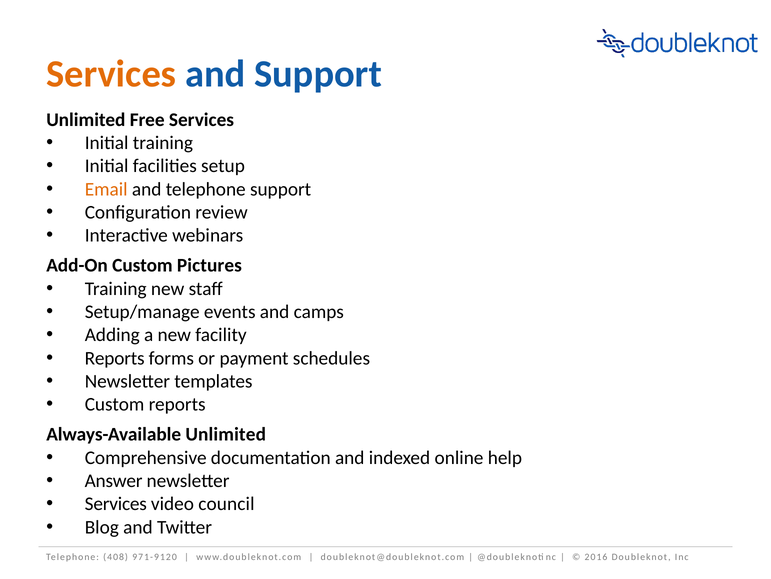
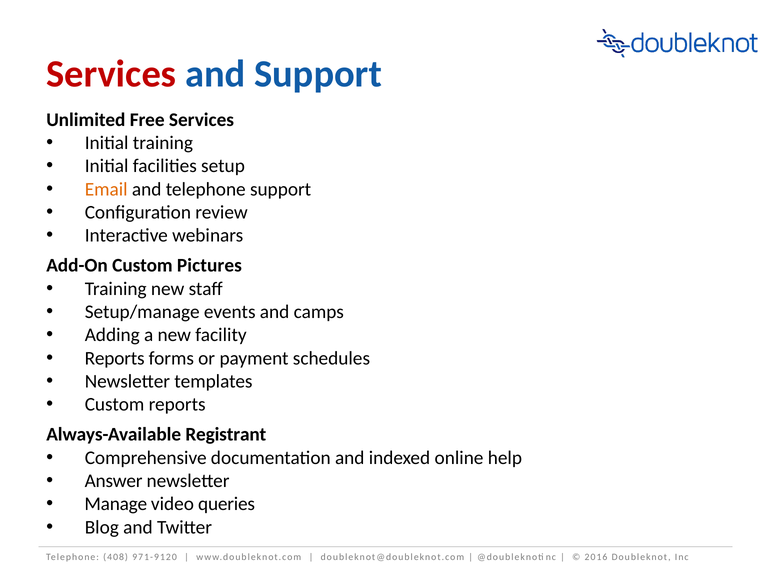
Services at (111, 74) colour: orange -> red
Always-Available Unlimited: Unlimited -> Registrant
Services at (116, 503): Services -> Manage
council: council -> queries
